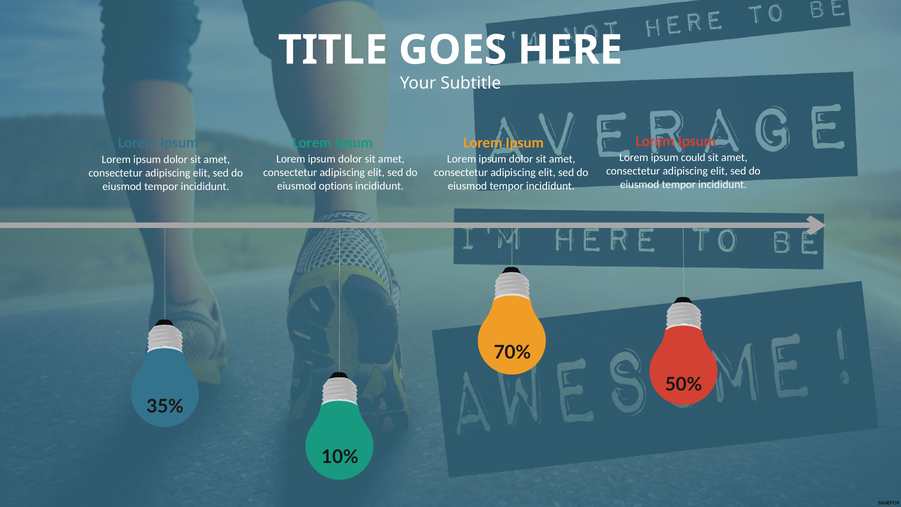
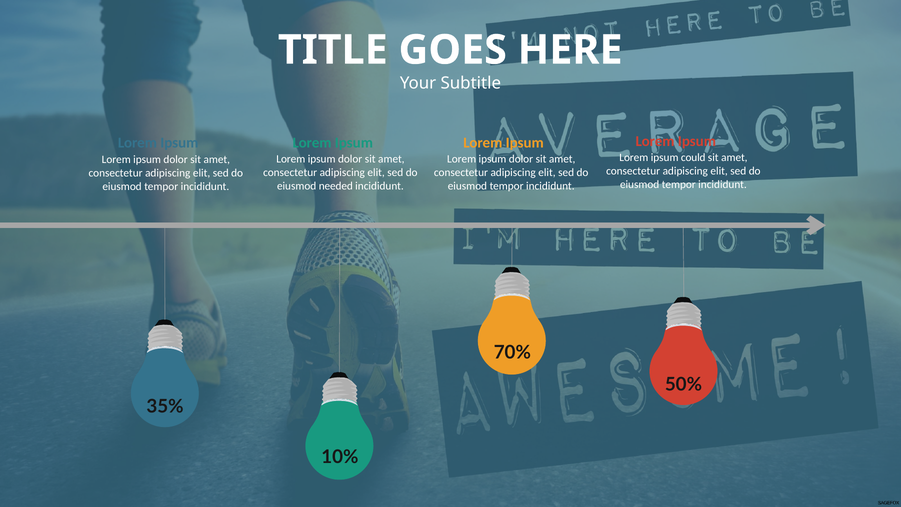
options: options -> needed
